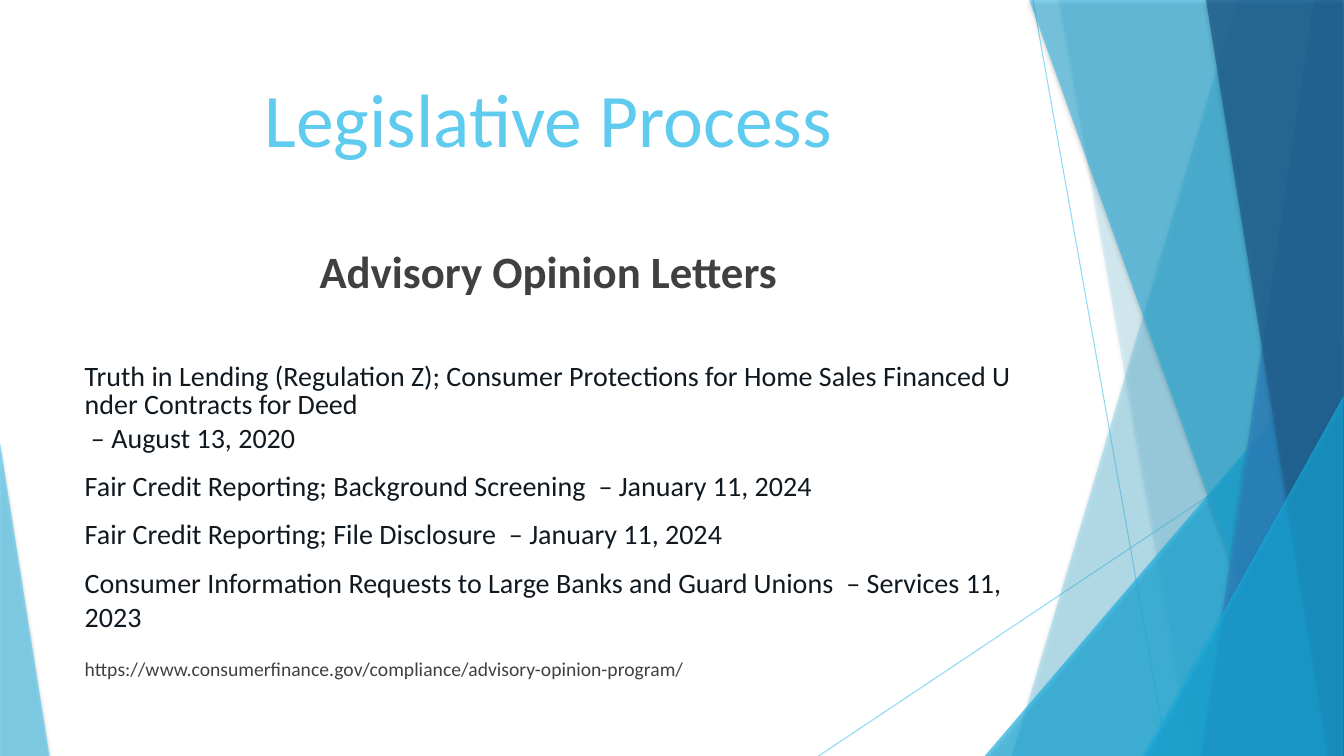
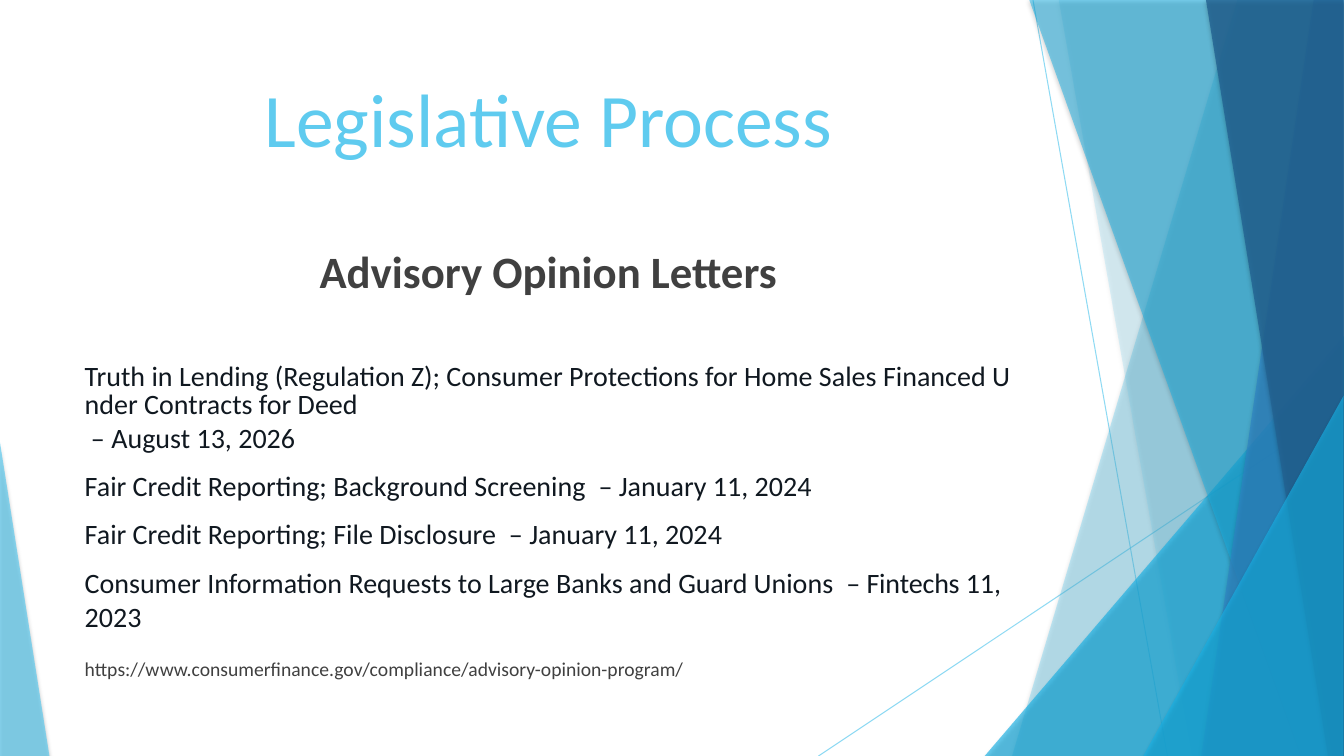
2020: 2020 -> 2026
Services: Services -> Fintechs
